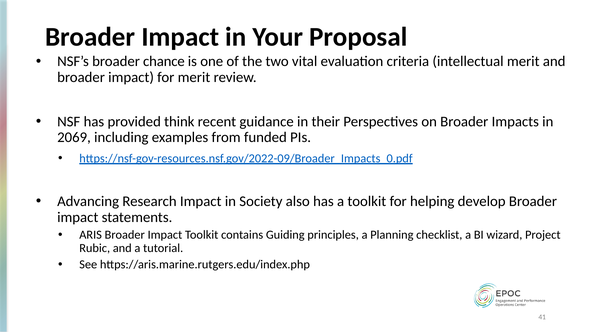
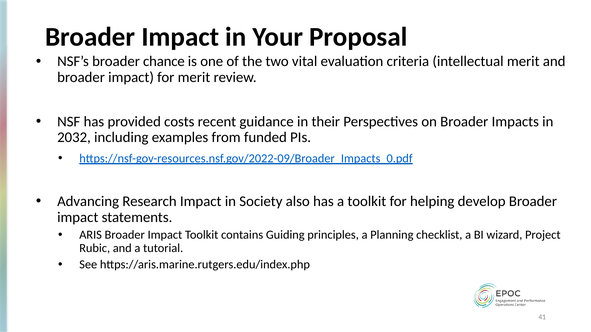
think: think -> costs
2069: 2069 -> 2032
